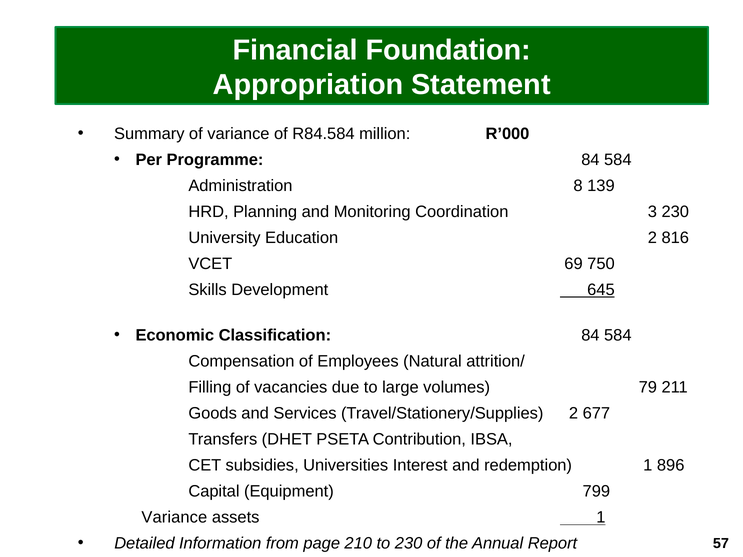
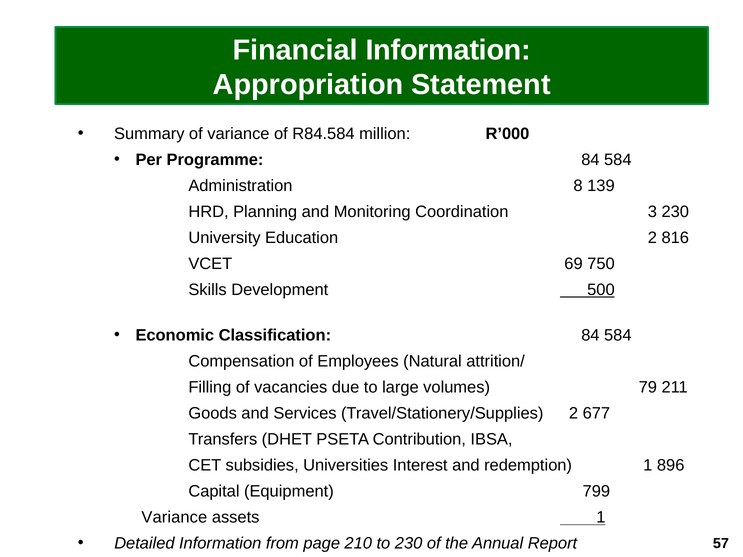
Financial Foundation: Foundation -> Information
645: 645 -> 500
